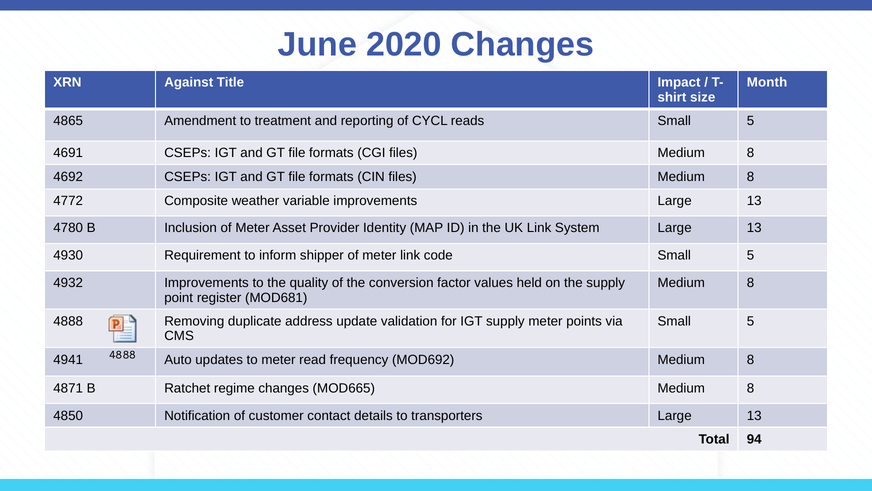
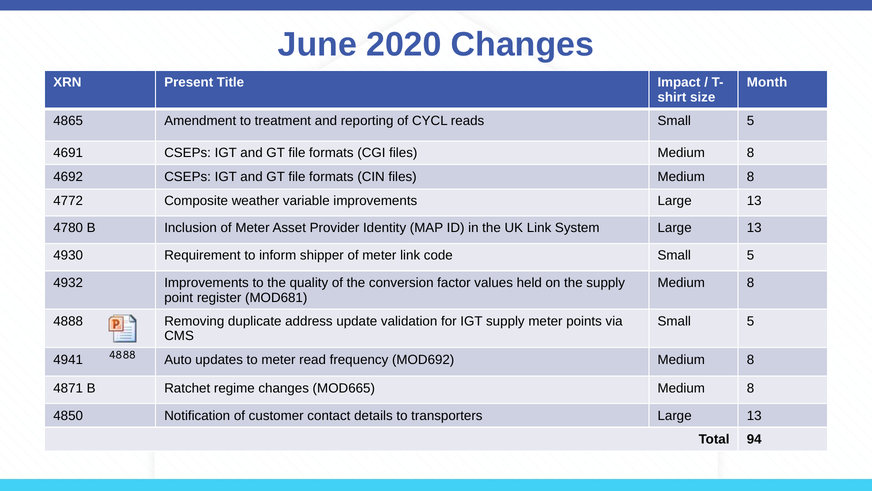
Against: Against -> Present
